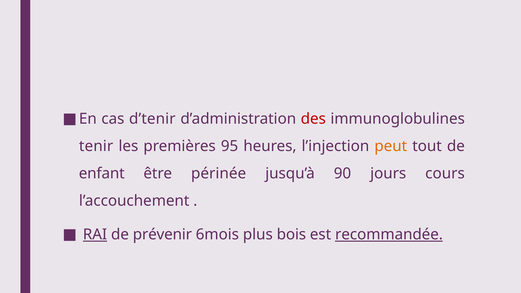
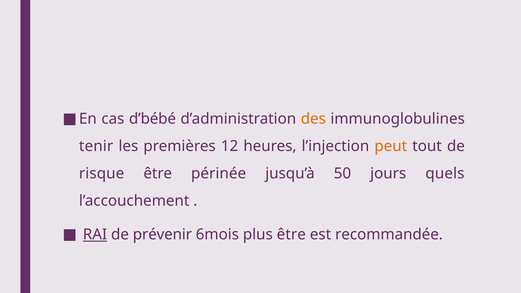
d’tenir: d’tenir -> d’bébé
des colour: red -> orange
95: 95 -> 12
enfant: enfant -> risque
90: 90 -> 50
cours: cours -> quels
plus bois: bois -> être
recommandée underline: present -> none
